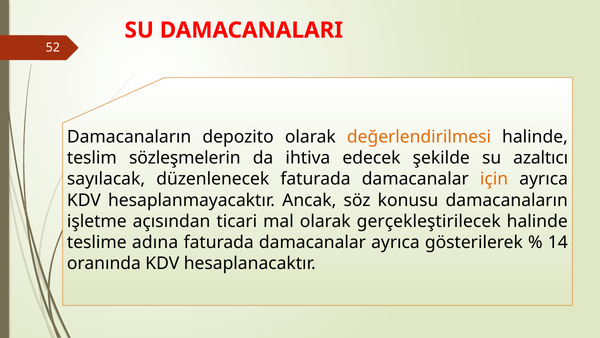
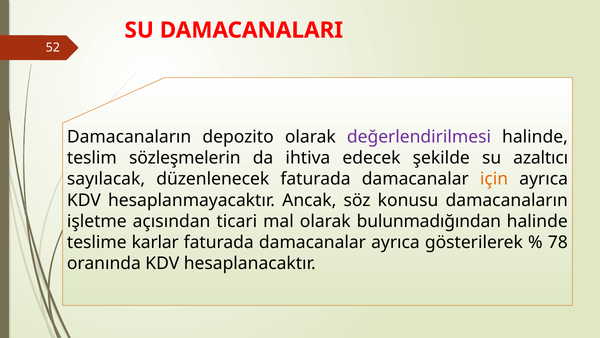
değerlendirilmesi colour: orange -> purple
gerçekleştirilecek: gerçekleştirilecek -> bulunmadığından
adına: adına -> karlar
14: 14 -> 78
